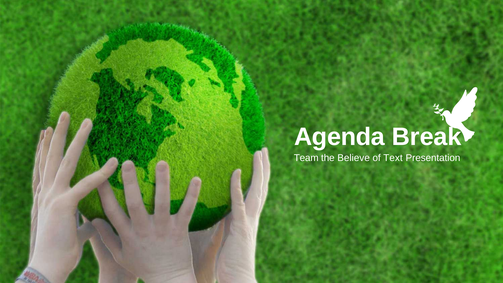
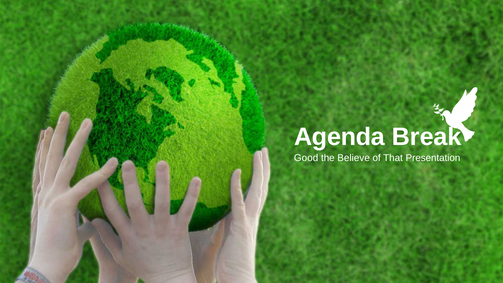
Team: Team -> Good
Text: Text -> That
